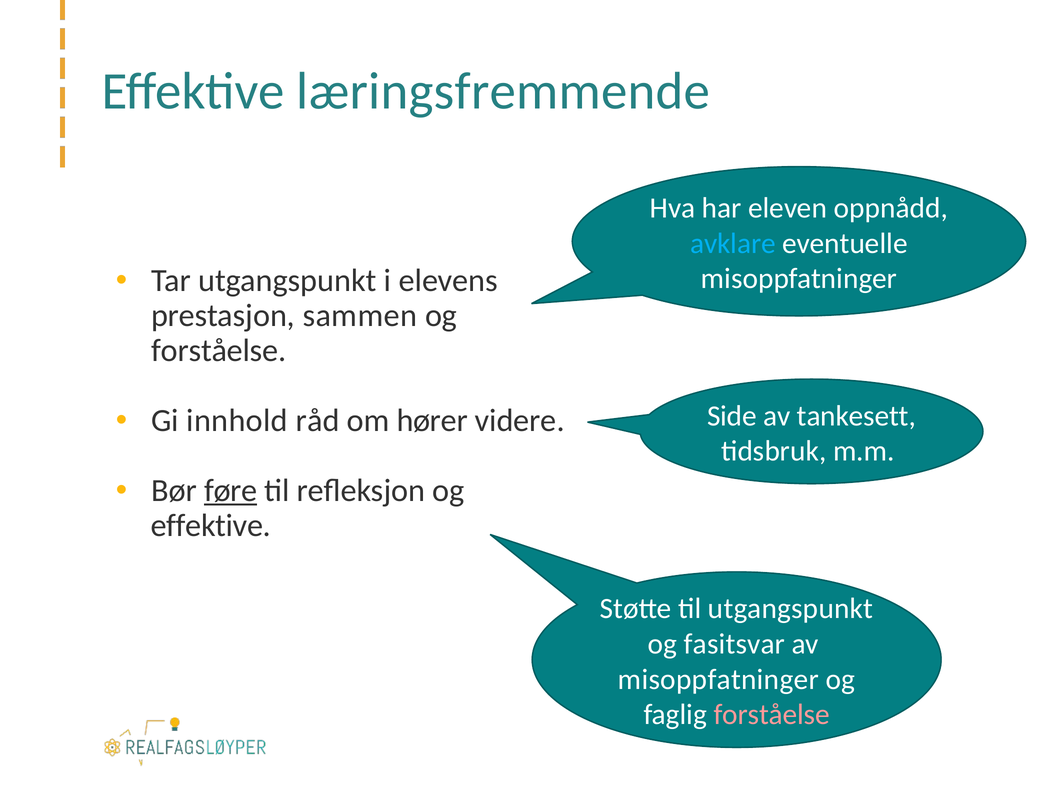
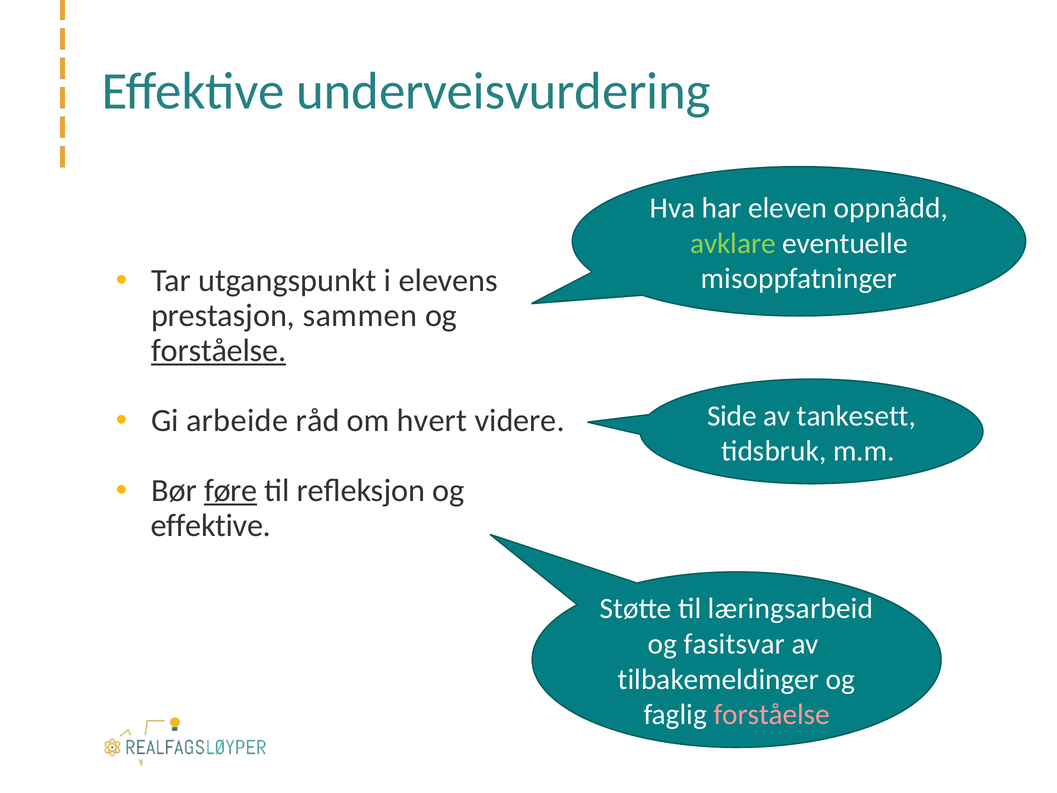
læringsfremmende: læringsfremmende -> underveisvurdering
avklare colour: light blue -> light green
forståelse at (219, 350) underline: none -> present
innhold: innhold -> arbeide
hører: hører -> hvert
til utgangspunkt: utgangspunkt -> læringsarbeid
misoppfatninger at (718, 679): misoppfatninger -> tilbakemeldinger
